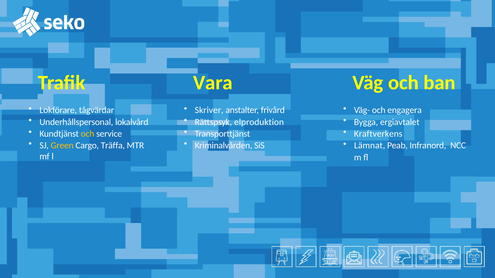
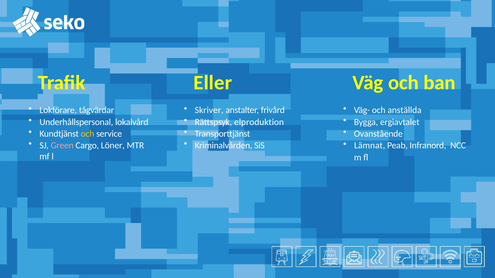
Vara: Vara -> Eller
engagera: engagera -> anställda
Kraftverkens: Kraftverkens -> Ovanstående
Green colour: yellow -> pink
Träffa: Träffa -> Löner
